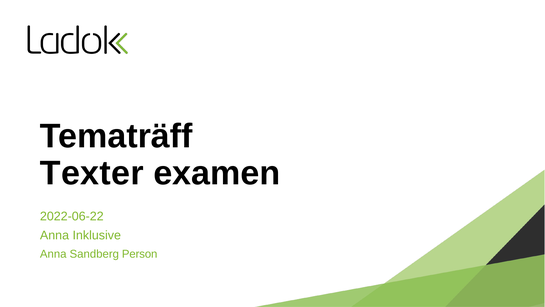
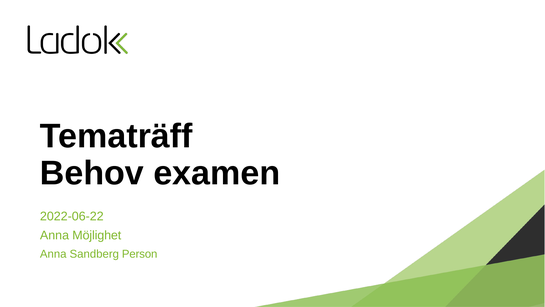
Texter: Texter -> Behov
Inklusive: Inklusive -> Möjlighet
